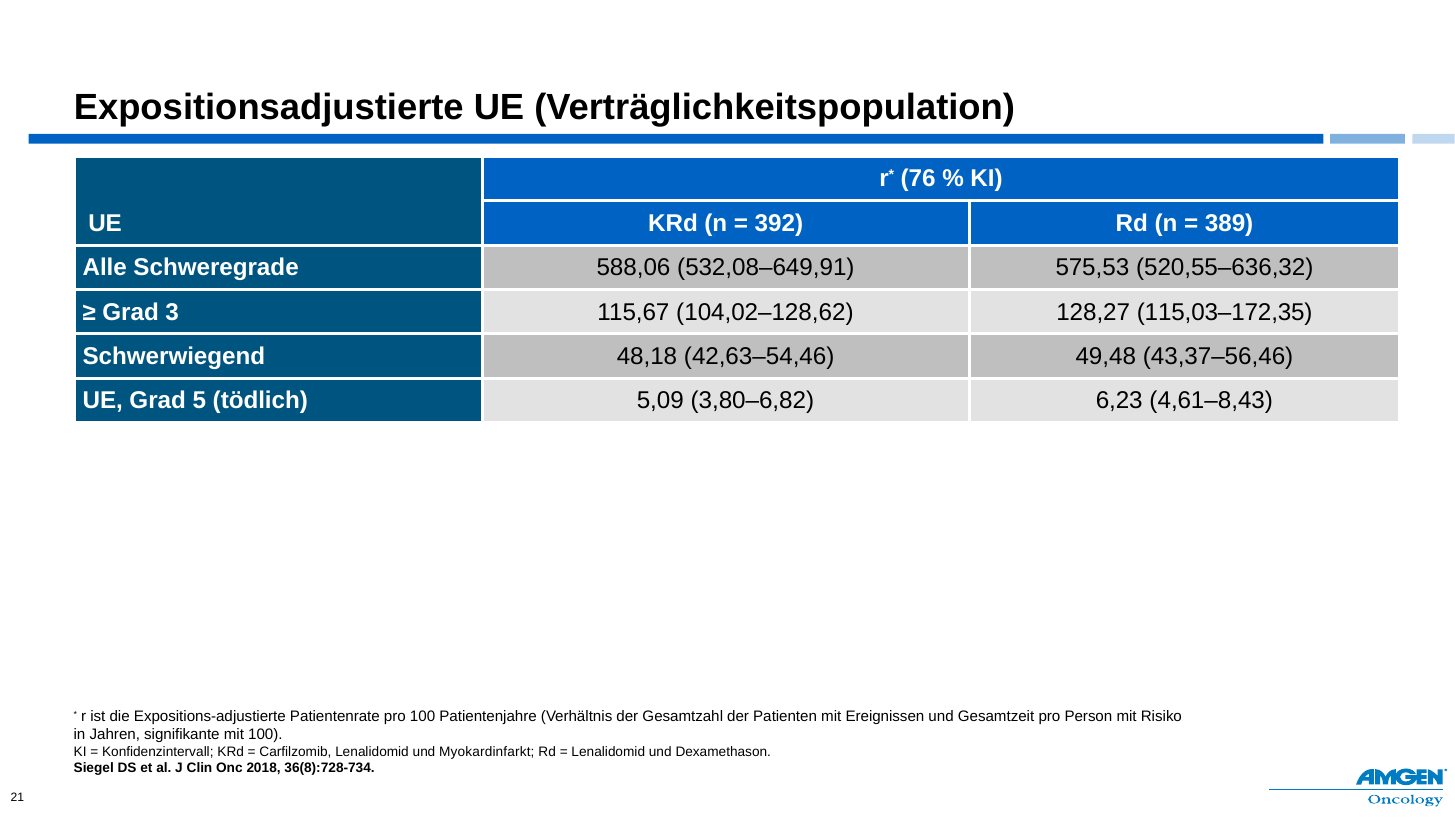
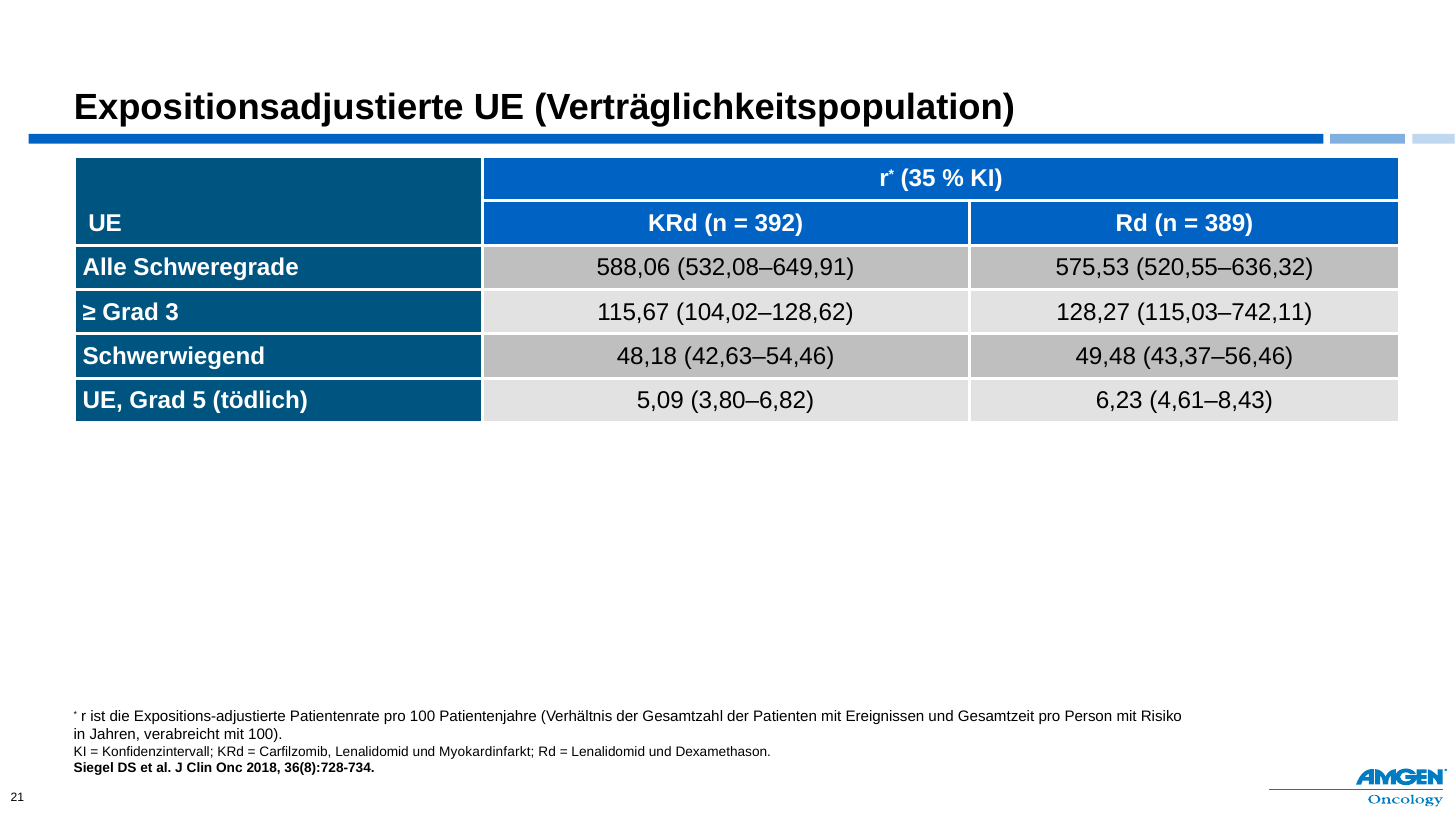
76: 76 -> 35
115,03–172,35: 115,03–172,35 -> 115,03–742,11
signifikante: signifikante -> verabreicht
